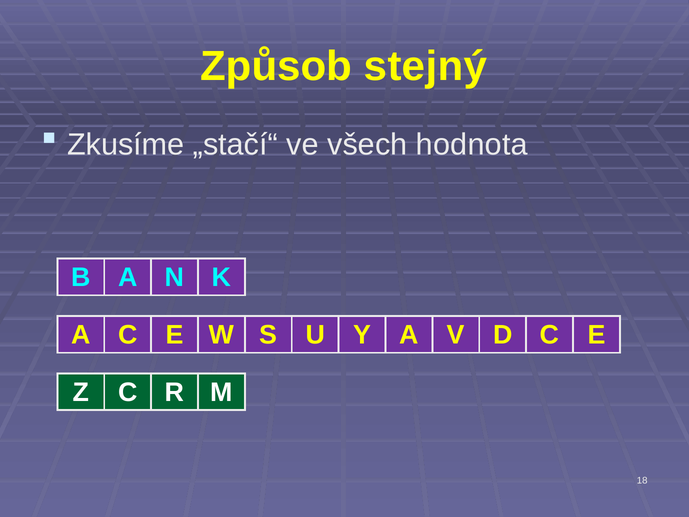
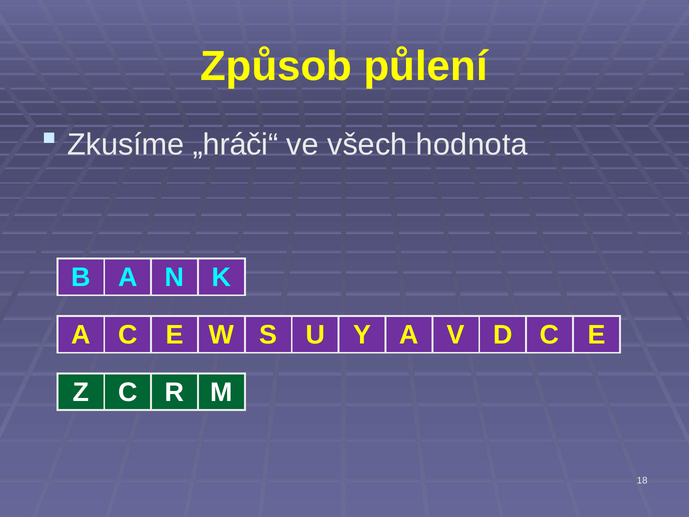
stejný: stejný -> půlení
„stačí“: „stačí“ -> „hráči“
